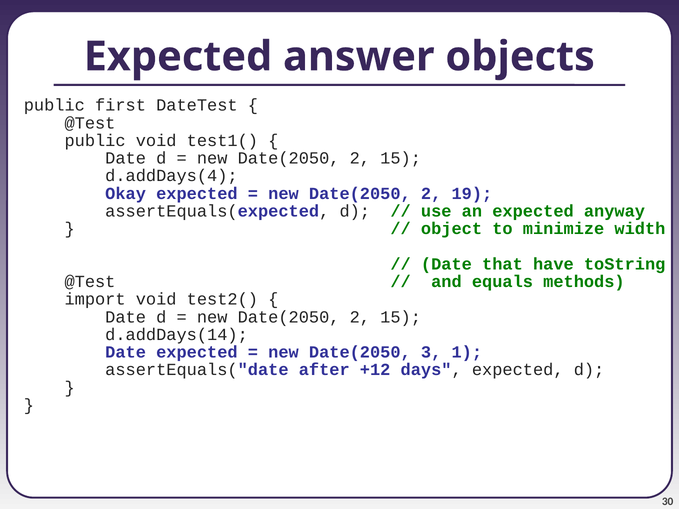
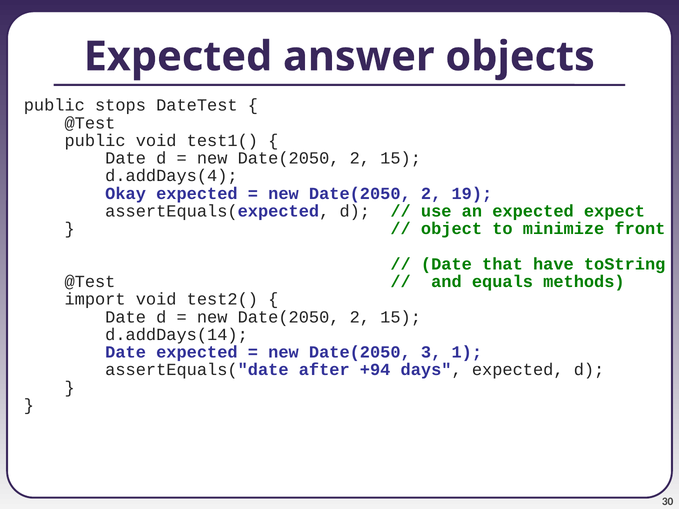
first: first -> stops
anyway: anyway -> expect
width: width -> front
+12: +12 -> +94
